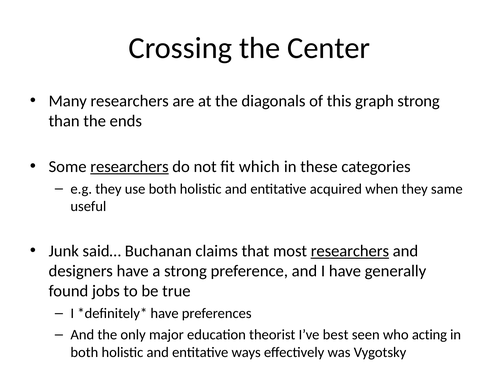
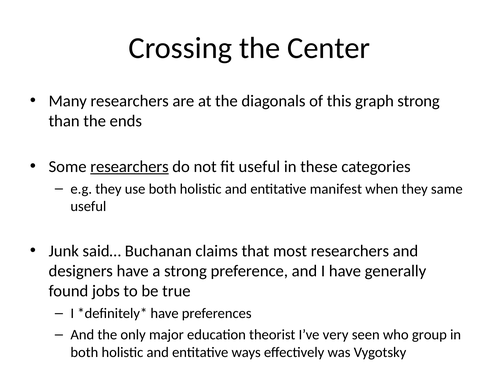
fit which: which -> useful
acquired: acquired -> manifest
researchers at (350, 251) underline: present -> none
best: best -> very
acting: acting -> group
